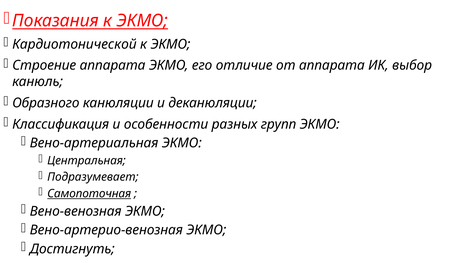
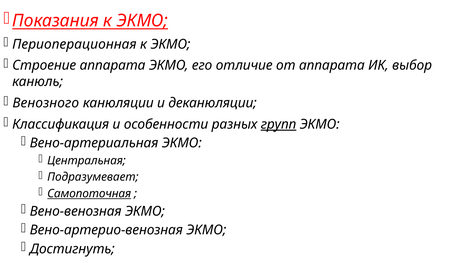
Кардиотонической: Кардиотонической -> Периоперационная
Образного: Образного -> Венозного
групп underline: none -> present
